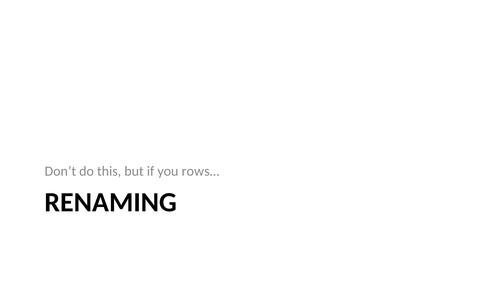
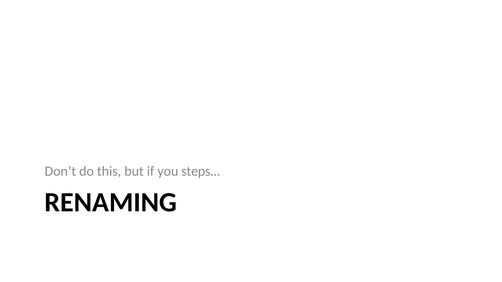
rows…: rows… -> steps…
